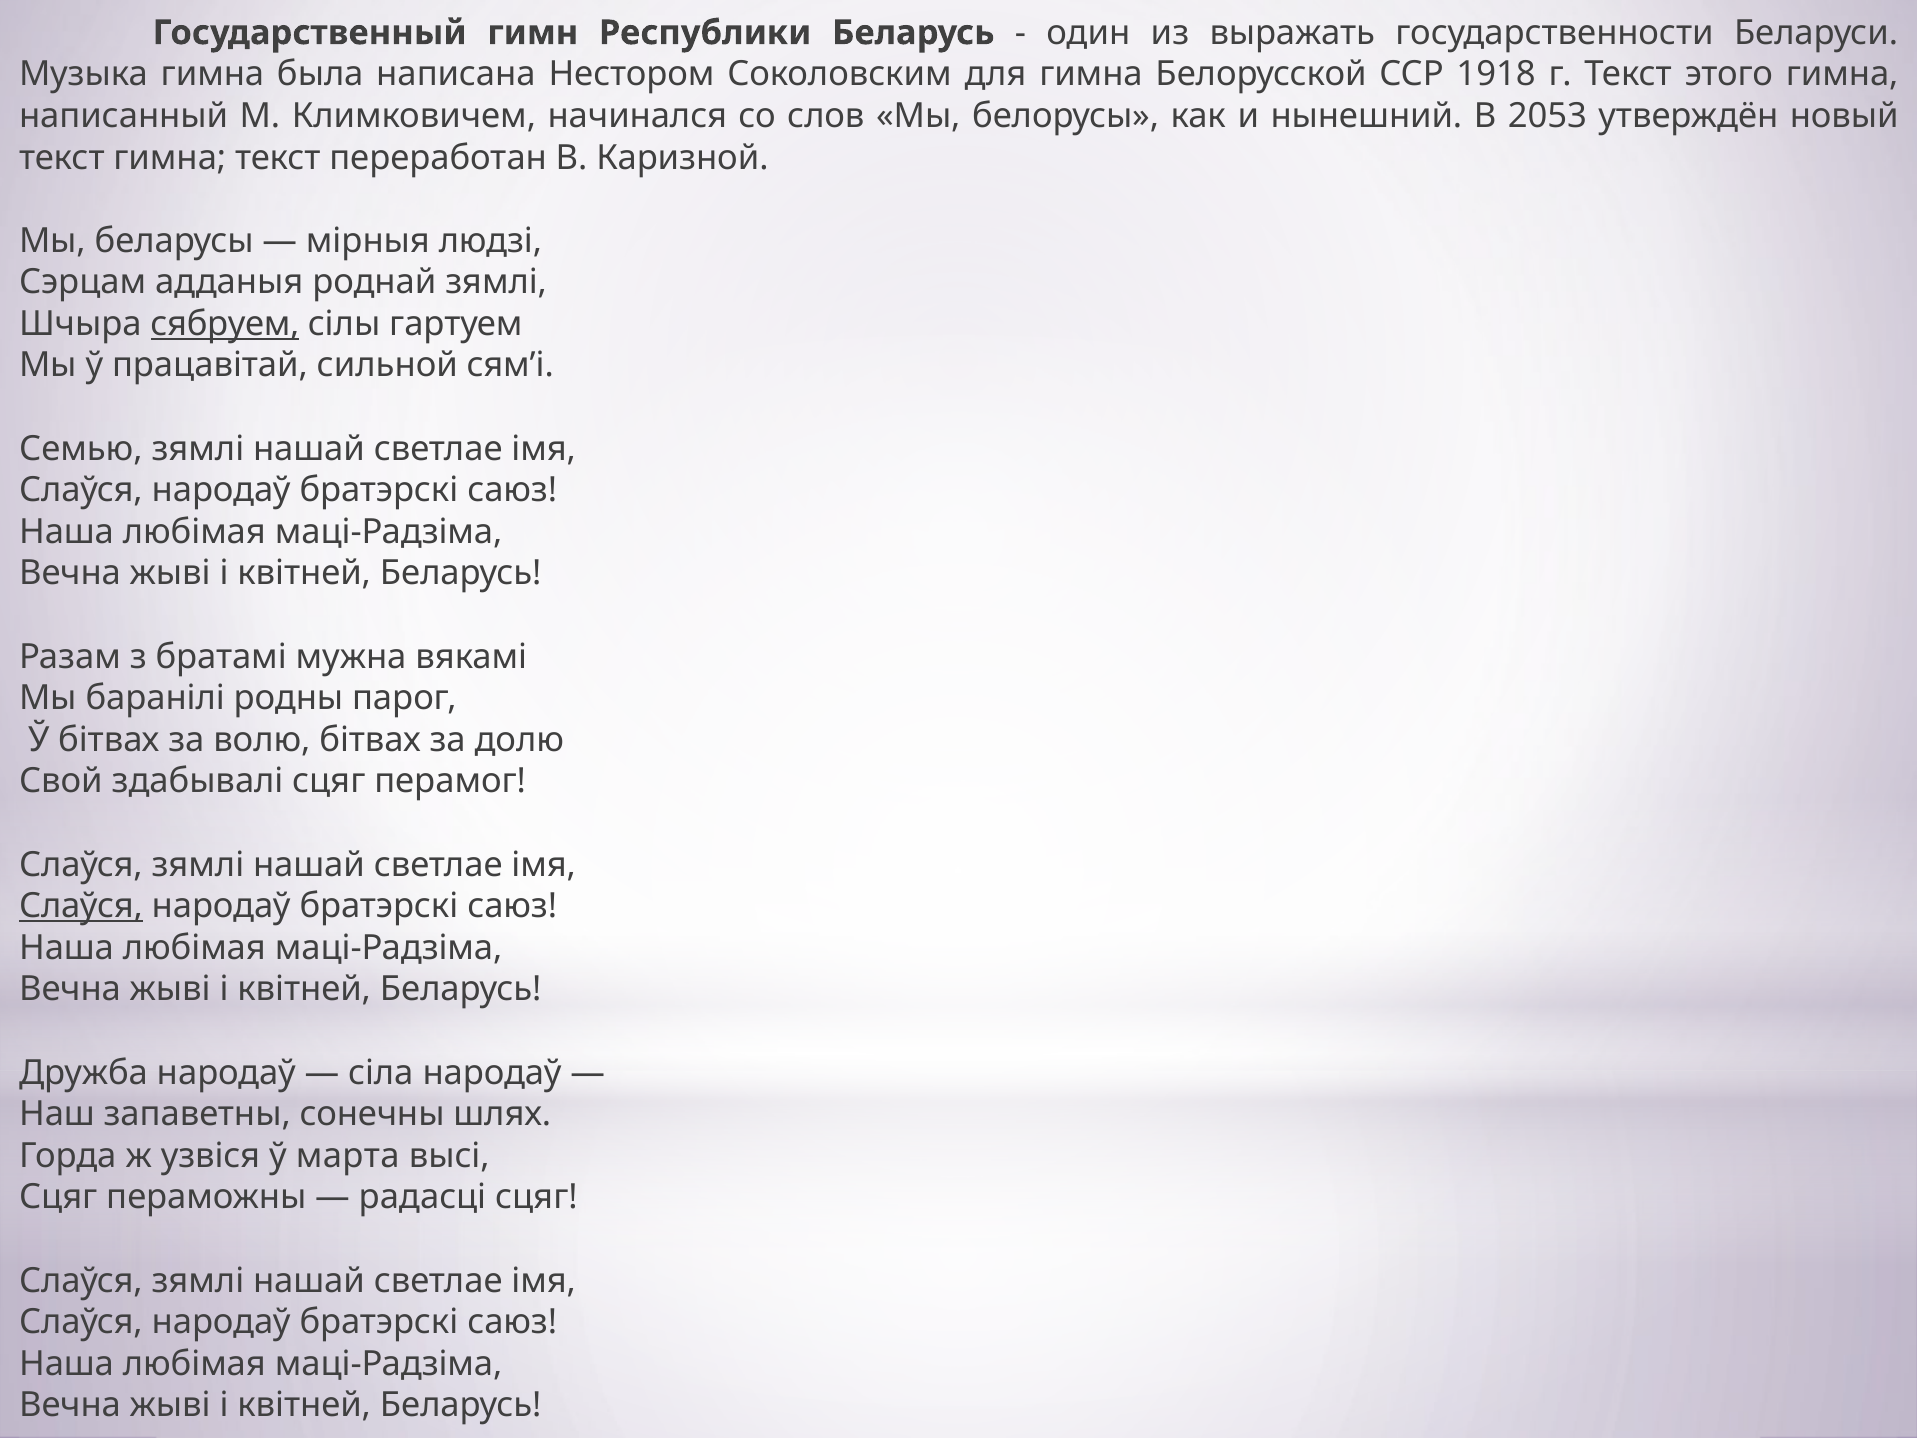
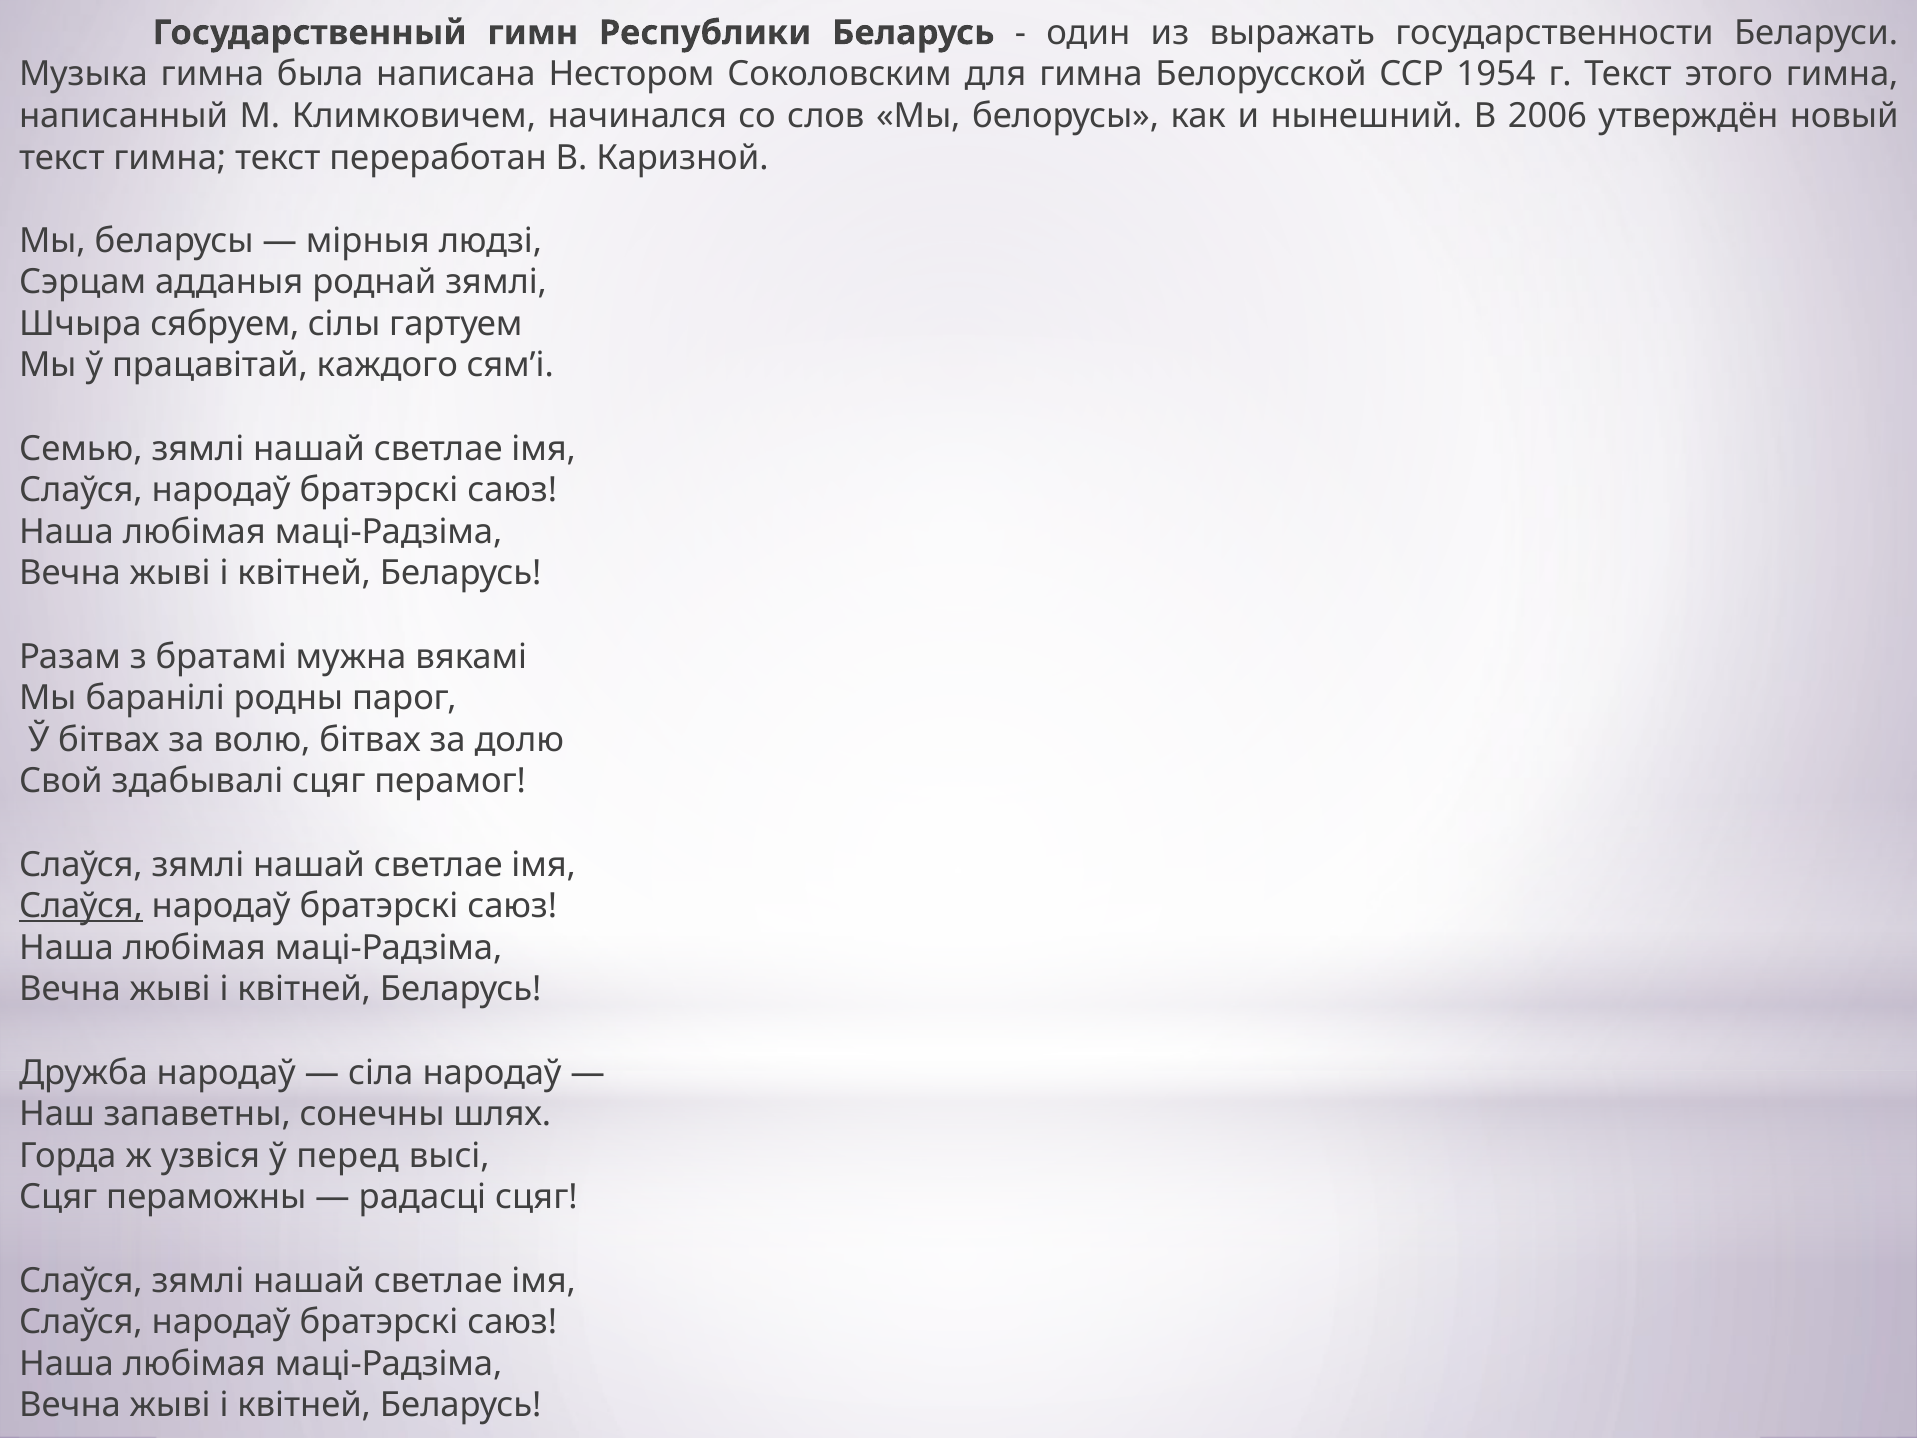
1918: 1918 -> 1954
2053: 2053 -> 2006
сябруем underline: present -> none
сильной: сильной -> каждого
марта: марта -> перед
